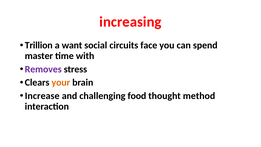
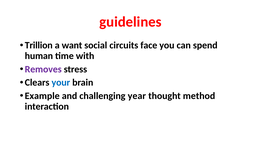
increasing: increasing -> guidelines
master: master -> human
your colour: orange -> blue
Increase: Increase -> Example
food: food -> year
